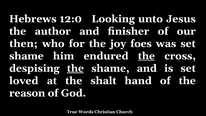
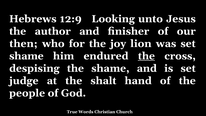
12:0: 12:0 -> 12:9
foes: foes -> lion
the at (75, 68) underline: present -> none
loved: loved -> judge
reason: reason -> people
